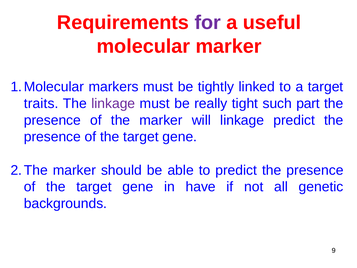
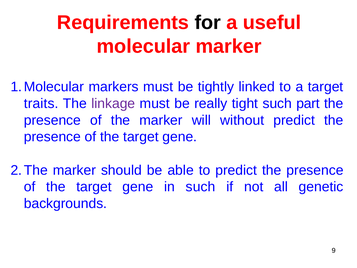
for colour: purple -> black
will linkage: linkage -> without
in have: have -> such
